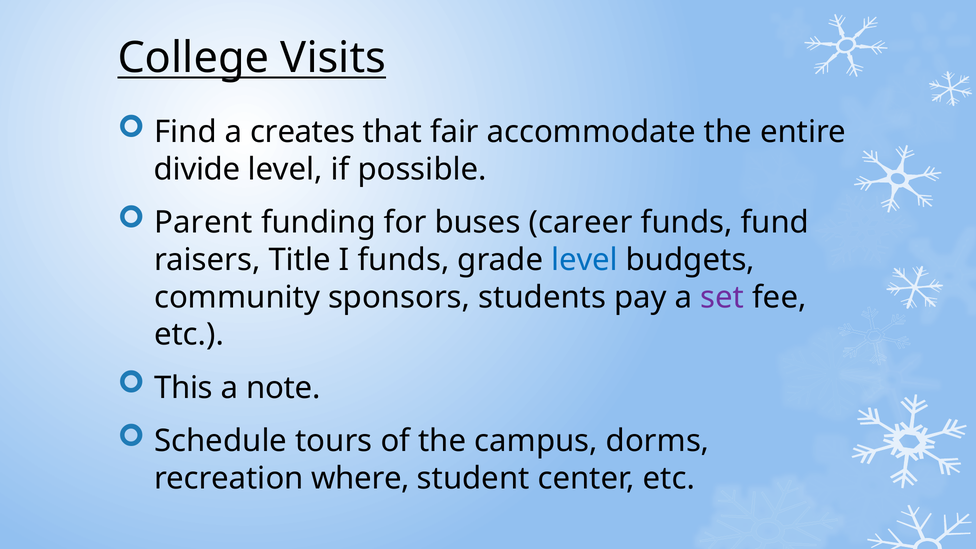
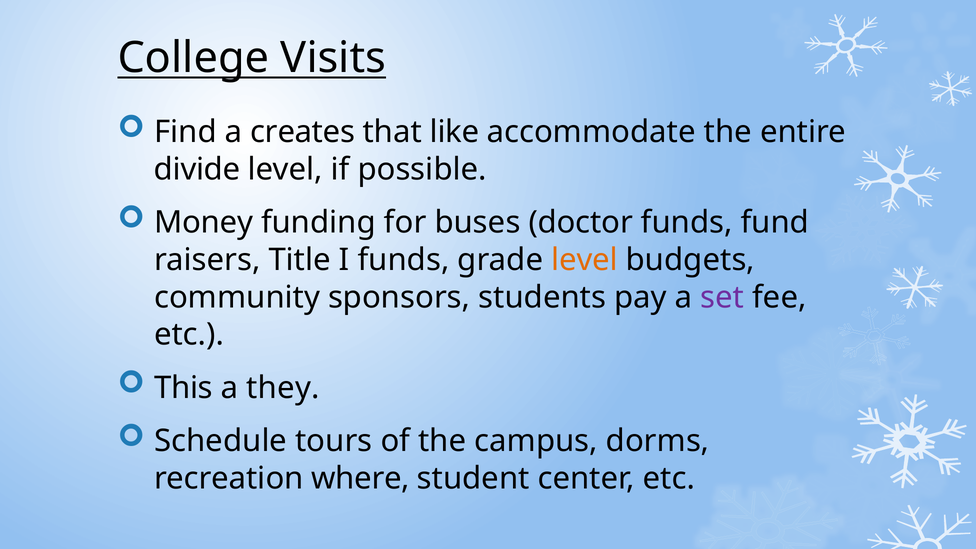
fair: fair -> like
Parent: Parent -> Money
career: career -> doctor
level at (585, 260) colour: blue -> orange
note: note -> they
